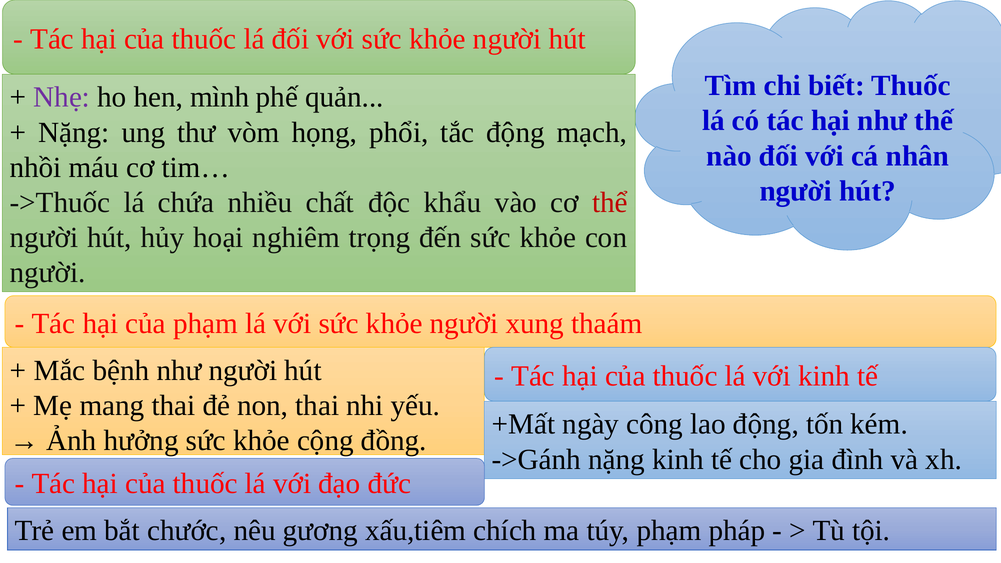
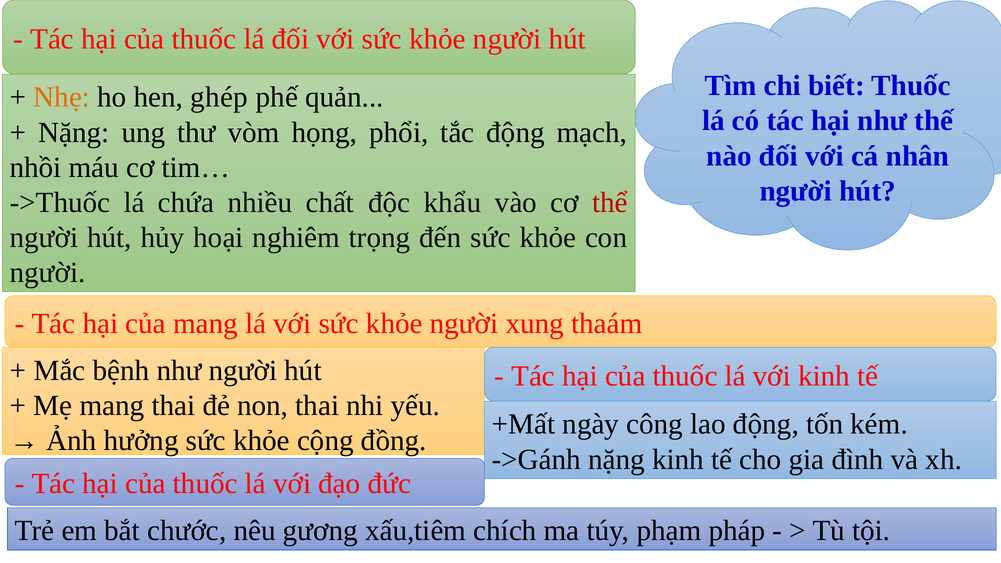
Nhẹ colour: purple -> orange
mình: mình -> ghép
của phạm: phạm -> mang
